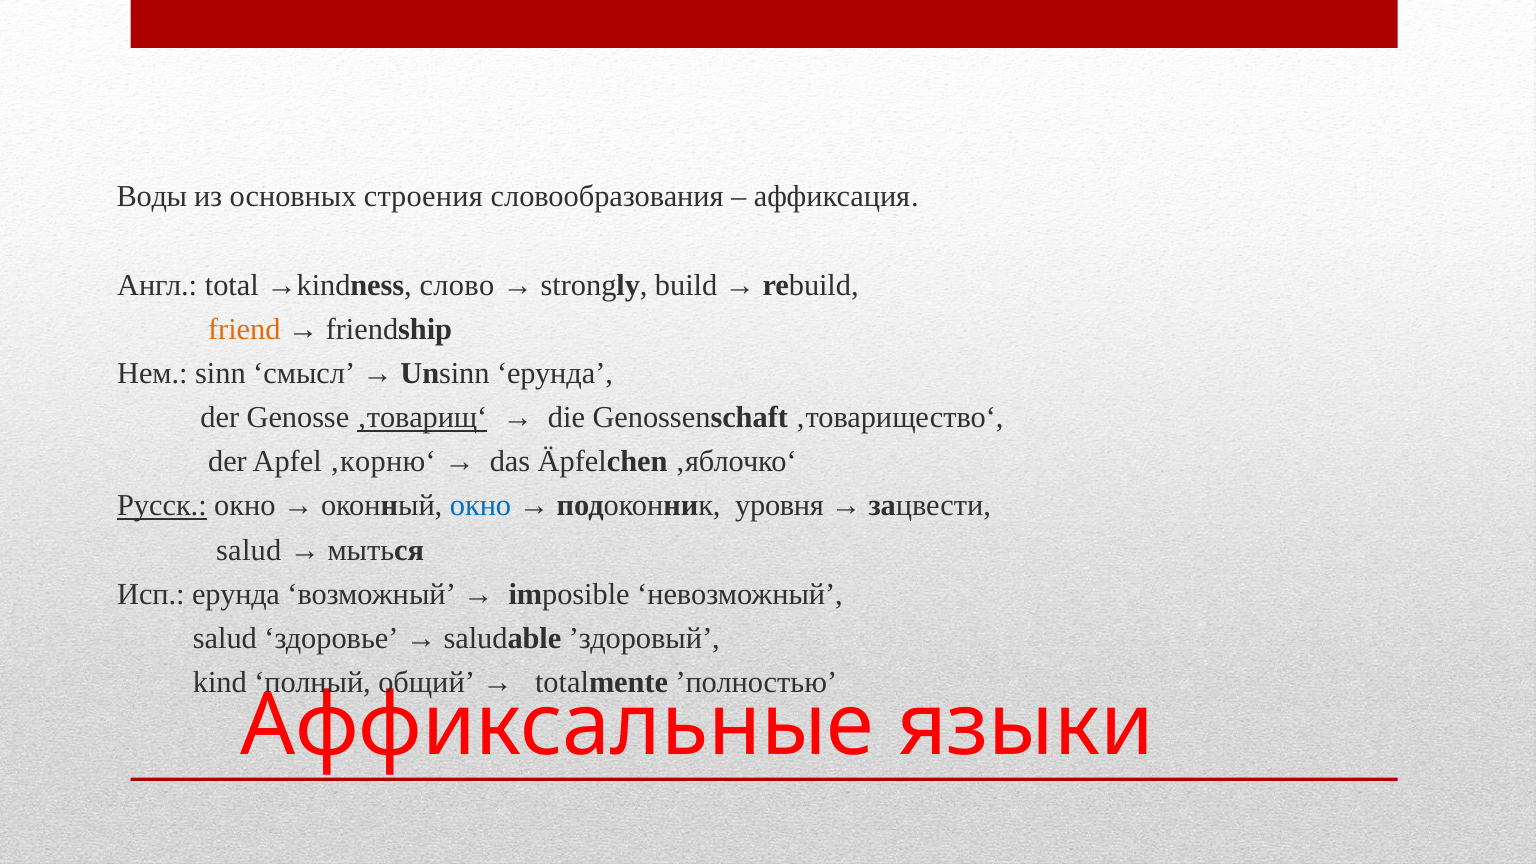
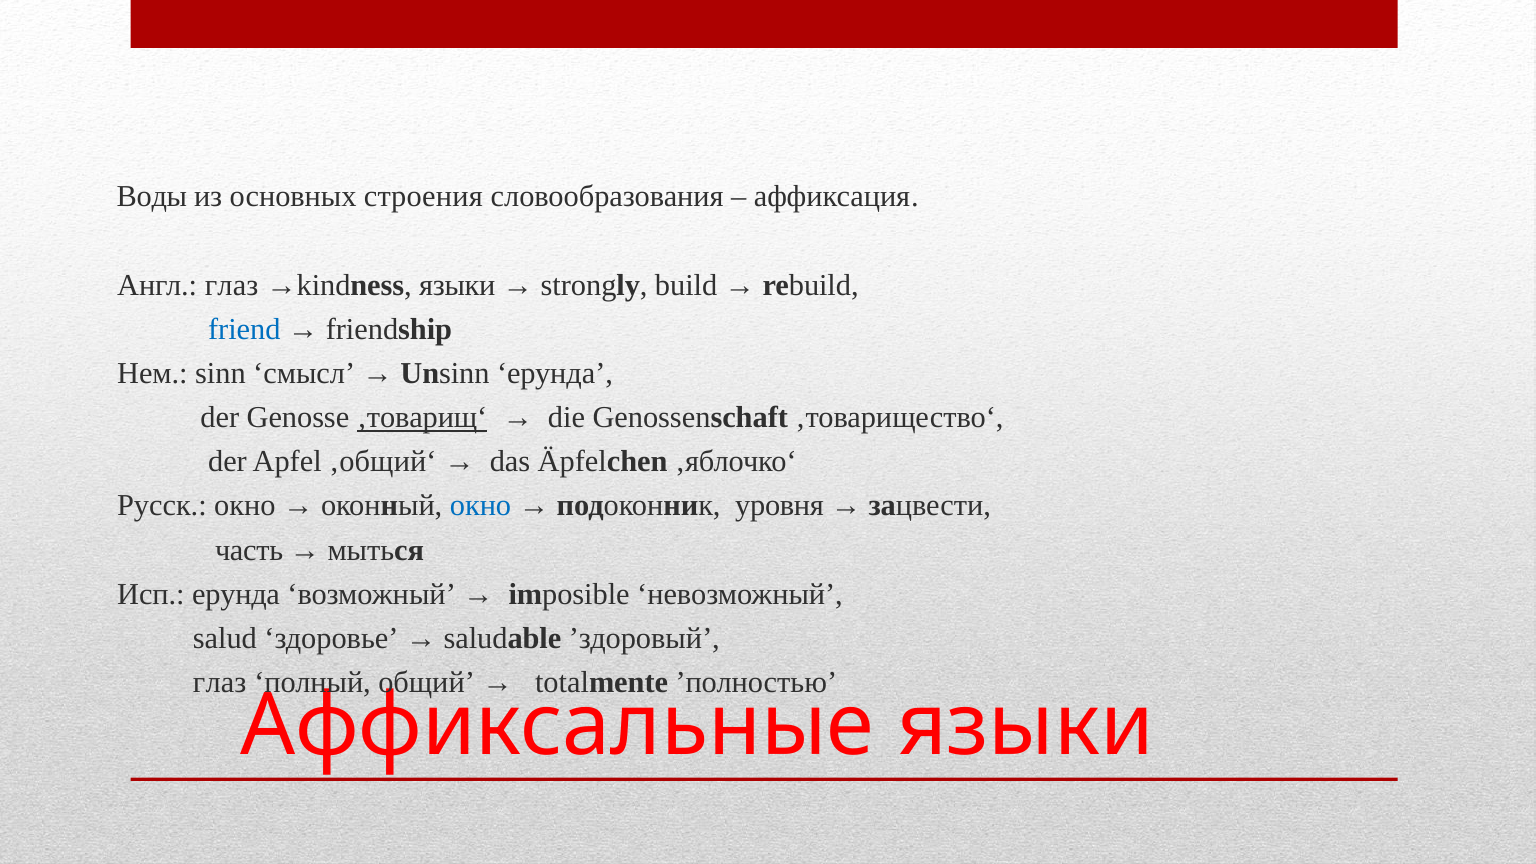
Англ total: total -> глаз
→kindness слово: слово -> языки
friend colour: orange -> blue
‚корню‘: ‚корню‘ -> ‚общий‘
Русск underline: present -> none
salud at (249, 550): salud -> часть
kind at (220, 682): kind -> глаз
